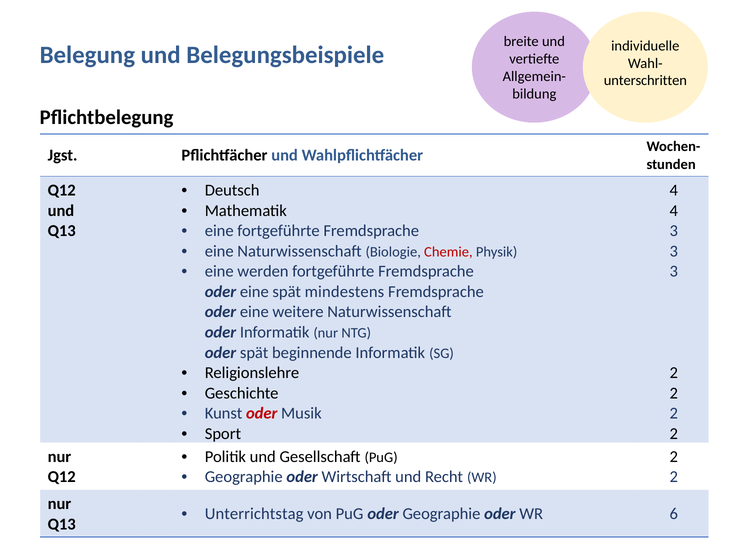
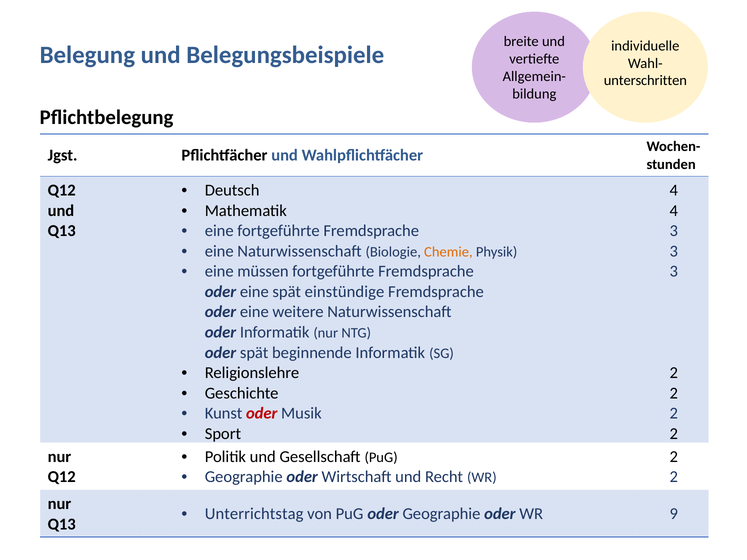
Chemie colour: red -> orange
werden: werden -> müssen
mindestens: mindestens -> einstündige
6: 6 -> 9
